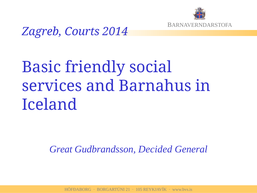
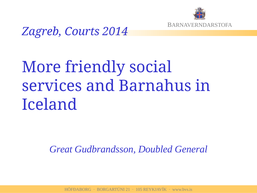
Basic: Basic -> More
Decided: Decided -> Doubled
